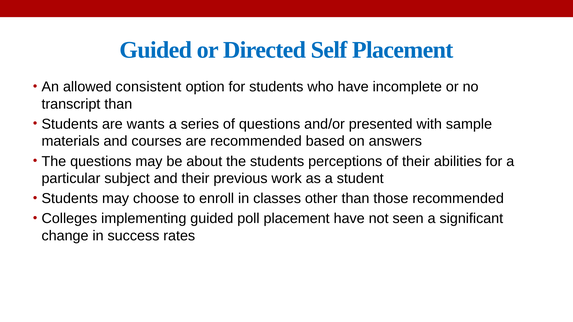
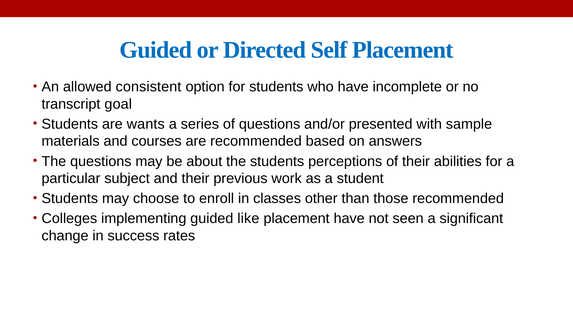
transcript than: than -> goal
poll: poll -> like
